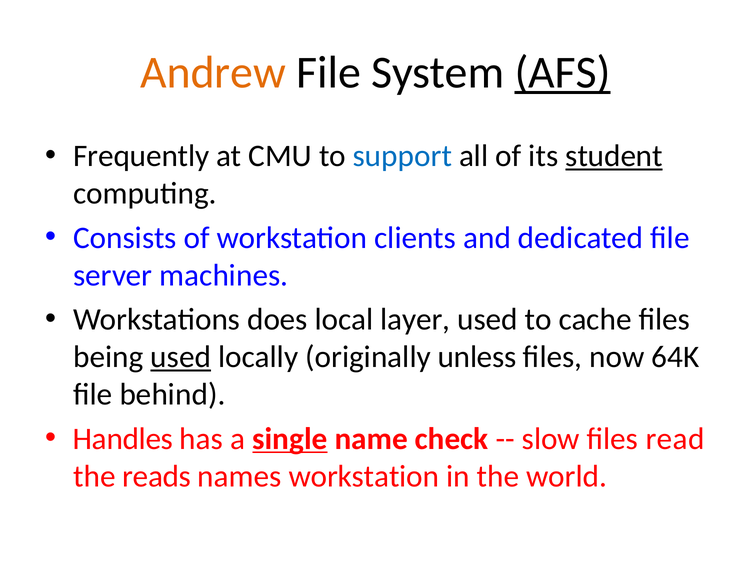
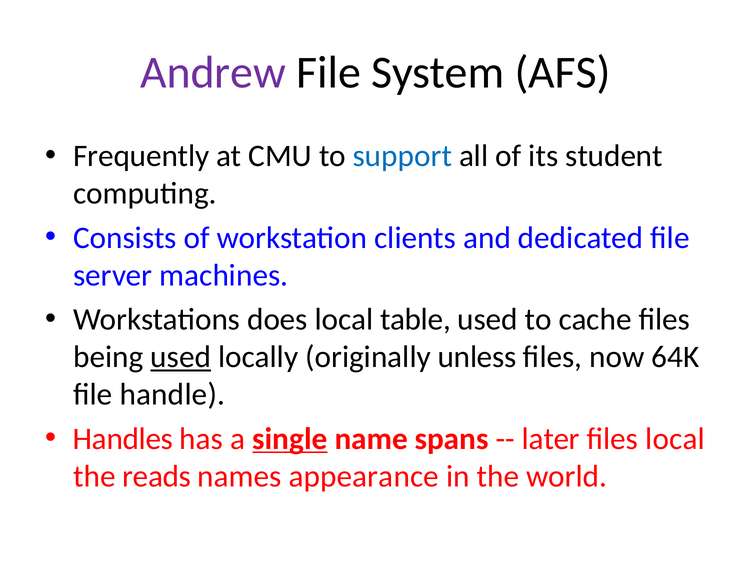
Andrew colour: orange -> purple
AFS underline: present -> none
student underline: present -> none
layer: layer -> table
behind: behind -> handle
check: check -> spans
slow: slow -> later
files read: read -> local
names workstation: workstation -> appearance
